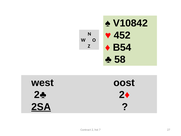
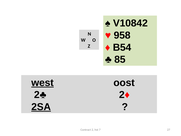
452: 452 -> 958
58: 58 -> 85
west underline: none -> present
